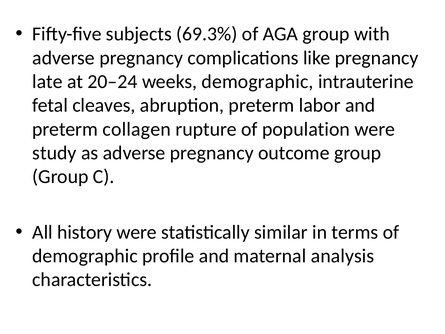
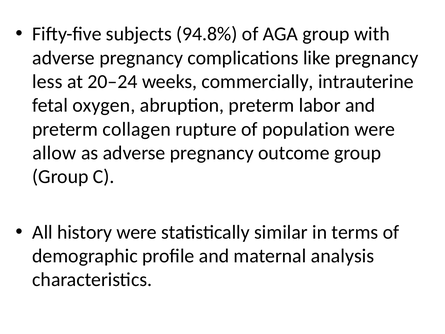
69.3%: 69.3% -> 94.8%
late: late -> less
weeks demographic: demographic -> commercially
cleaves: cleaves -> oxygen
study: study -> allow
